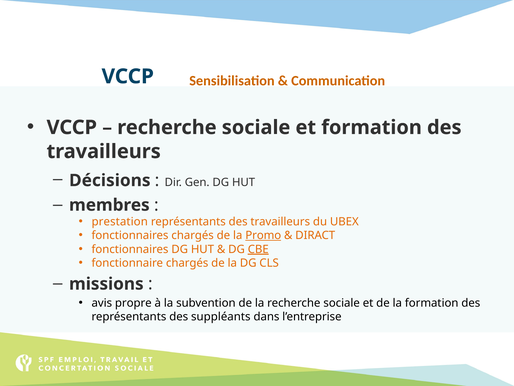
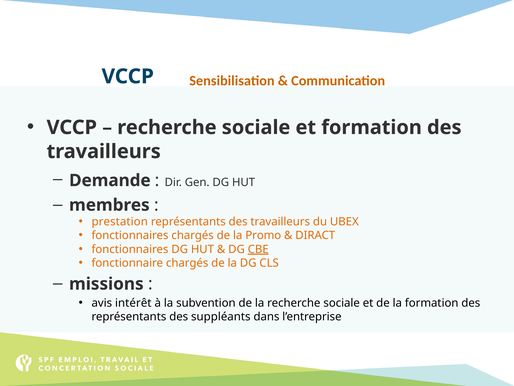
Décisions: Décisions -> Demande
Promo underline: present -> none
propre: propre -> intérêt
